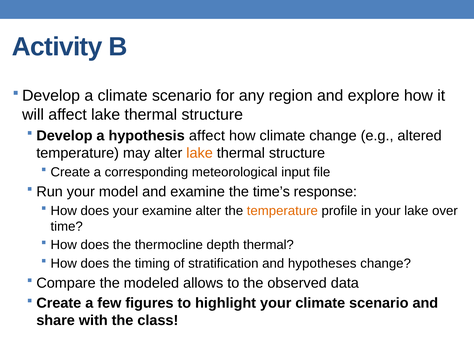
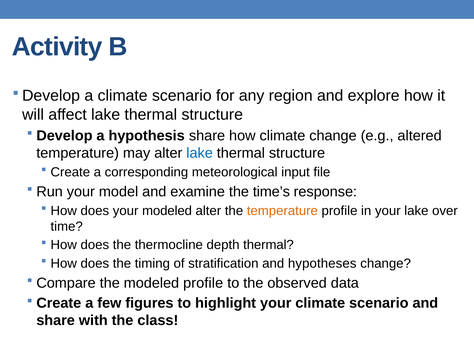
hypothesis affect: affect -> share
lake at (200, 153) colour: orange -> blue
your examine: examine -> modeled
modeled allows: allows -> profile
